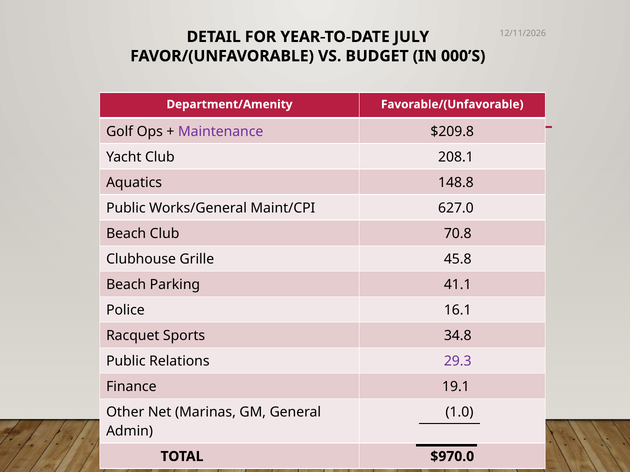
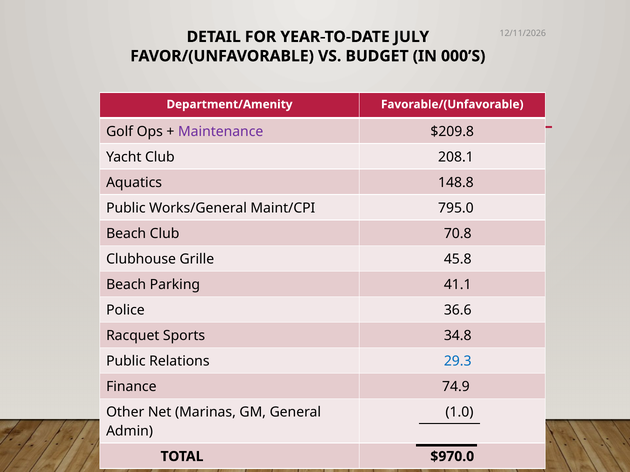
627.0: 627.0 -> 795.0
16.1: 16.1 -> 36.6
29.3 colour: purple -> blue
19.1: 19.1 -> 74.9
